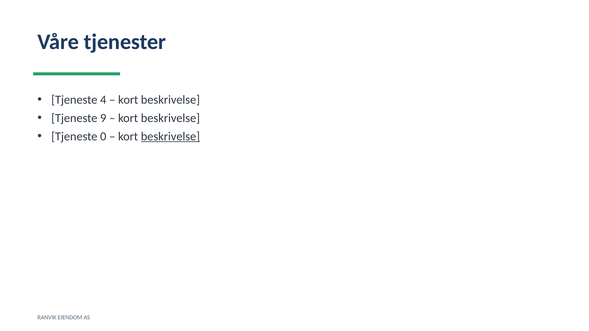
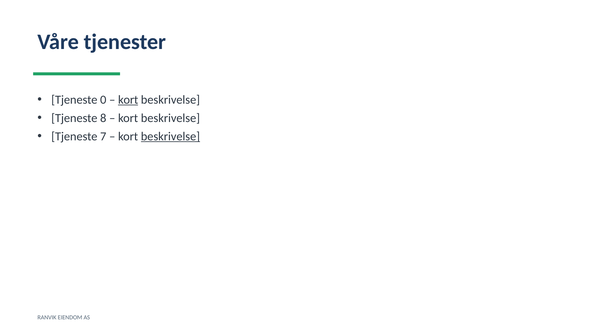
4: 4 -> 0
kort at (128, 100) underline: none -> present
9: 9 -> 8
0: 0 -> 7
